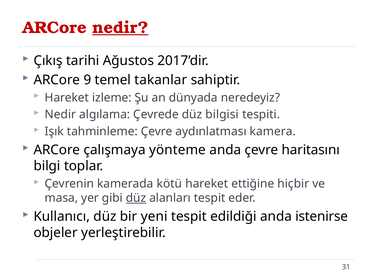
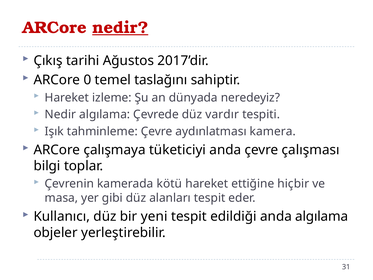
9: 9 -> 0
takanlar: takanlar -> taslağını
bilgisi: bilgisi -> vardır
yönteme: yönteme -> tüketiciyi
haritasını: haritasını -> çalışması
düz at (136, 198) underline: present -> none
anda istenirse: istenirse -> algılama
